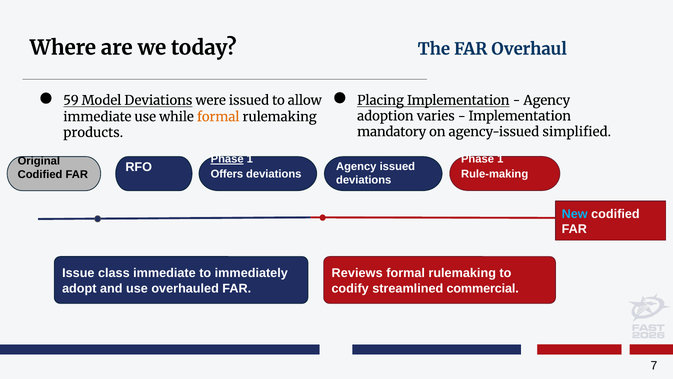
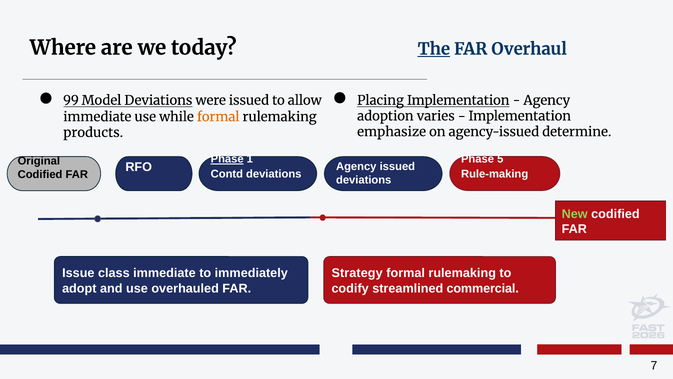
The underline: none -> present
59: 59 -> 99
mandatory: mandatory -> emphasize
simplified: simplified -> determine
1 at (500, 159): 1 -> 5
Offers: Offers -> Contd
New colour: light blue -> light green
Reviews: Reviews -> Strategy
